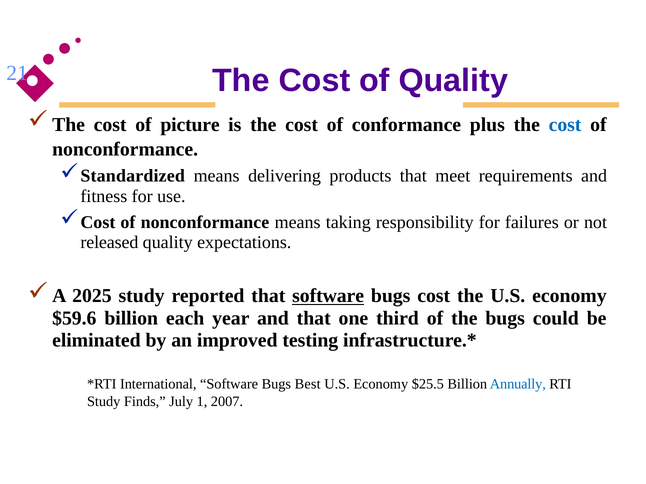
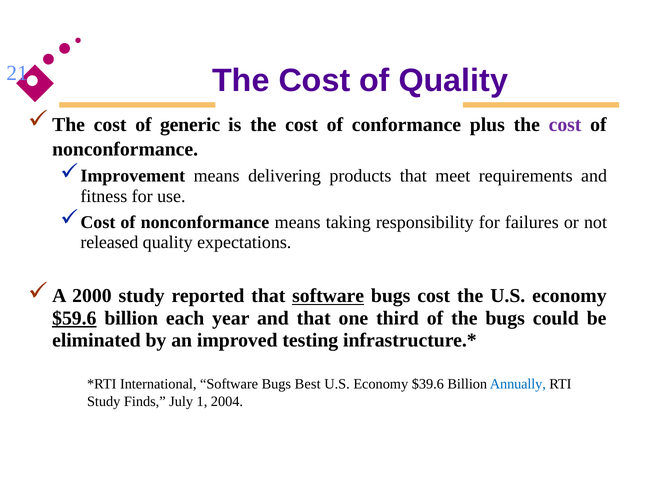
picture: picture -> generic
cost at (565, 125) colour: blue -> purple
Standardized: Standardized -> Improvement
2025: 2025 -> 2000
$59.6 underline: none -> present
$25.5: $25.5 -> $39.6
2007: 2007 -> 2004
